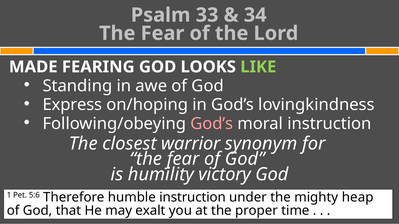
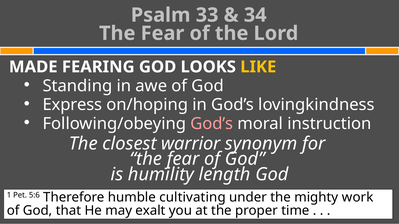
LIKE colour: light green -> yellow
victory: victory -> length
humble instruction: instruction -> cultivating
heap: heap -> work
